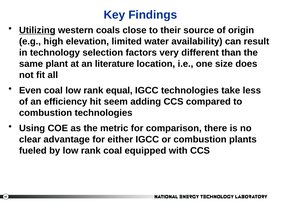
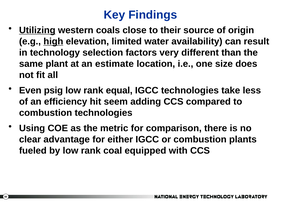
high underline: none -> present
literature: literature -> estimate
Even coal: coal -> psig
